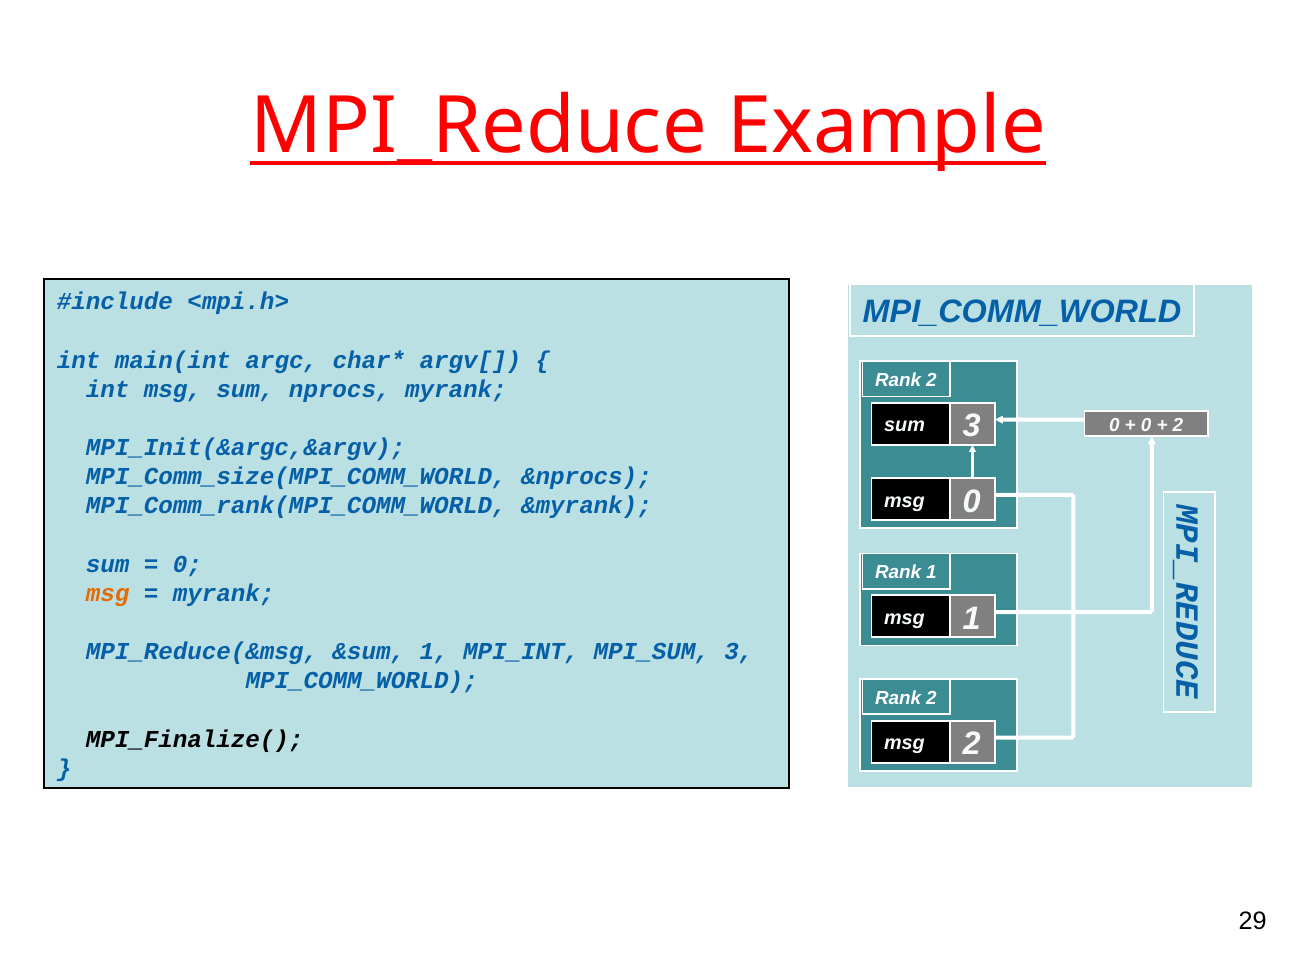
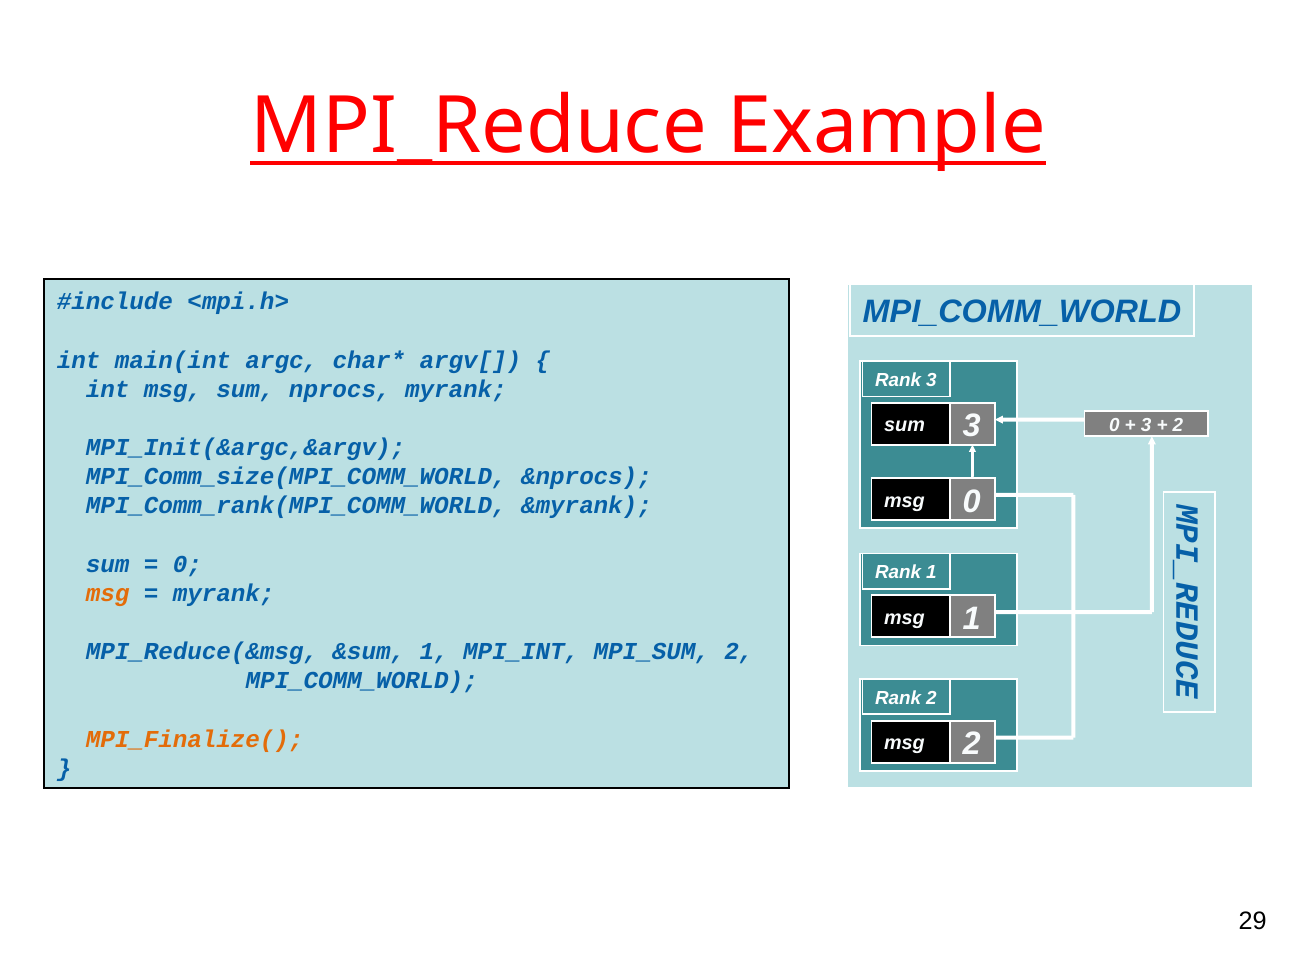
2 at (931, 380): 2 -> 3
0 at (1146, 425): 0 -> 3
MPI_SUM 3: 3 -> 2
MPI_Finalize( colour: black -> orange
